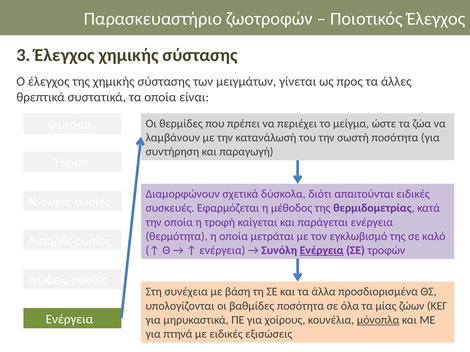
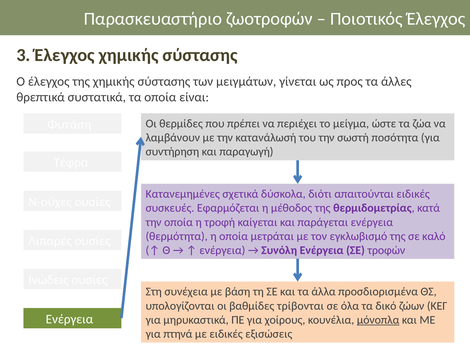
Διαμορφώνουν: Διαμορφώνουν -> Κατανεμημένες
Ενέργεια at (322, 251) underline: present -> none
βαθμίδες ποσότητα: ποσότητα -> τρίβονται
μίας: μίας -> δικό
